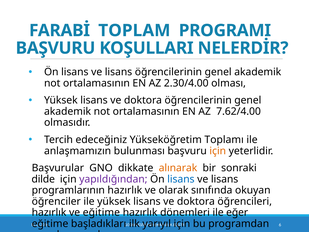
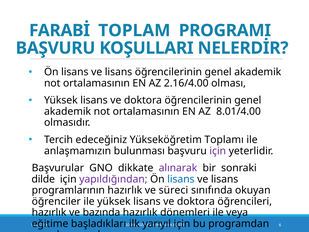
2.30/4.00: 2.30/4.00 -> 2.16/4.00
7.62/4.00: 7.62/4.00 -> 8.01/4.00
için at (218, 151) colour: orange -> purple
alınarak colour: orange -> purple
olarak: olarak -> süreci
ve eğitime: eğitime -> bazında
eğer: eğer -> veya
